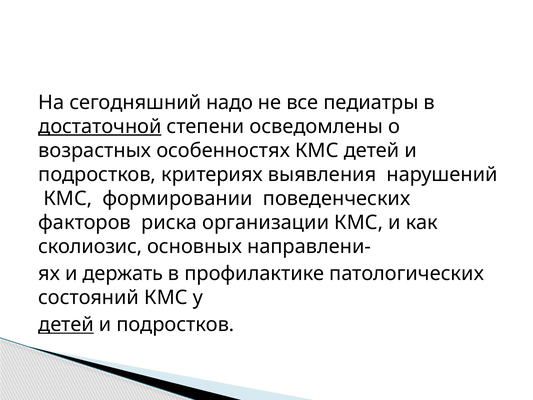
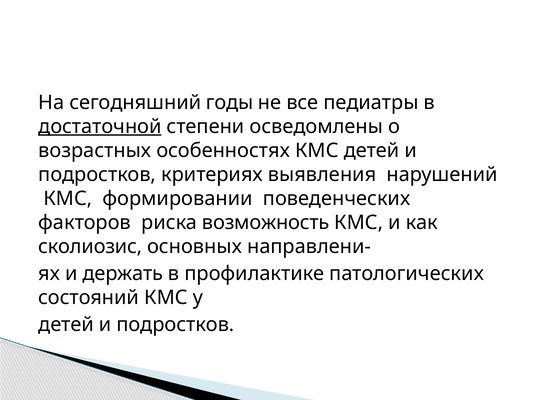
надо: надо -> годы
организации: организации -> возможность
детей at (66, 324) underline: present -> none
